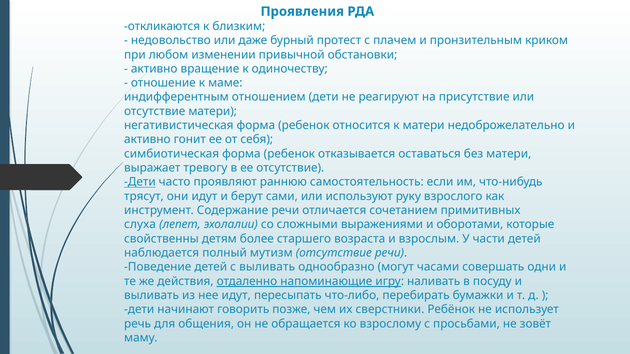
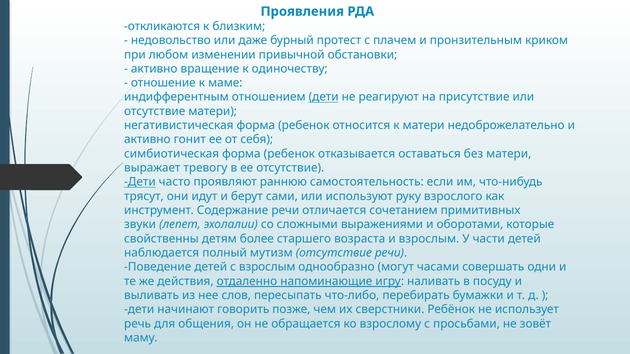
дети at (324, 97) underline: none -> present
слуха: слуха -> звуки
с выливать: выливать -> взрослым
нее идут: идут -> слов
